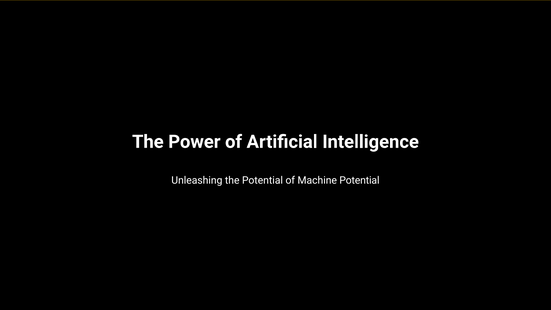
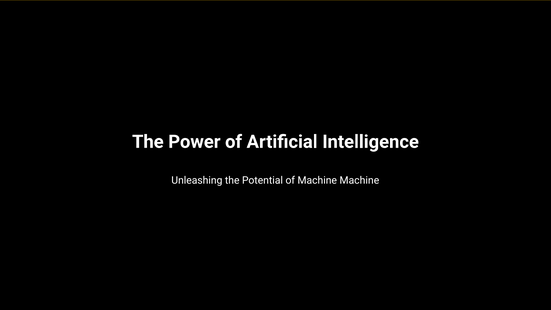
Machine Potential: Potential -> Machine
